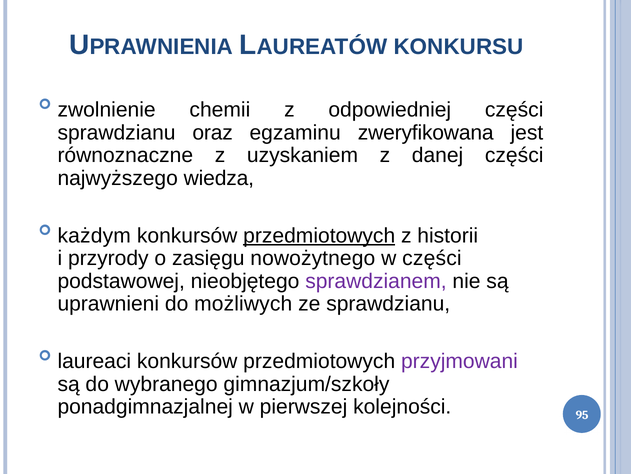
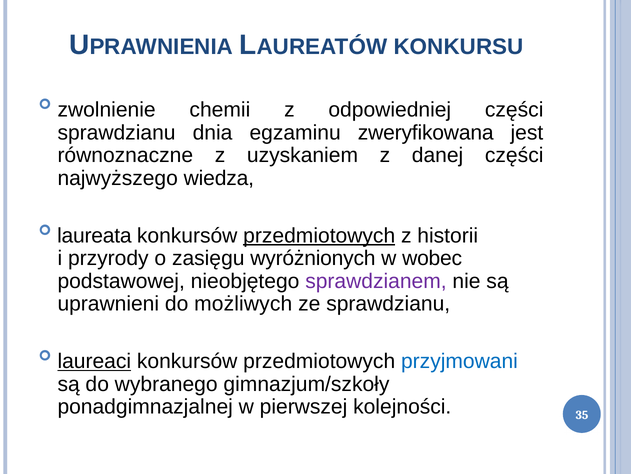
oraz: oraz -> dnia
każdym: każdym -> laureata
nowożytnego: nowożytnego -> wyróżnionych
w części: części -> wobec
laureaci underline: none -> present
przyjmowani colour: purple -> blue
95: 95 -> 35
